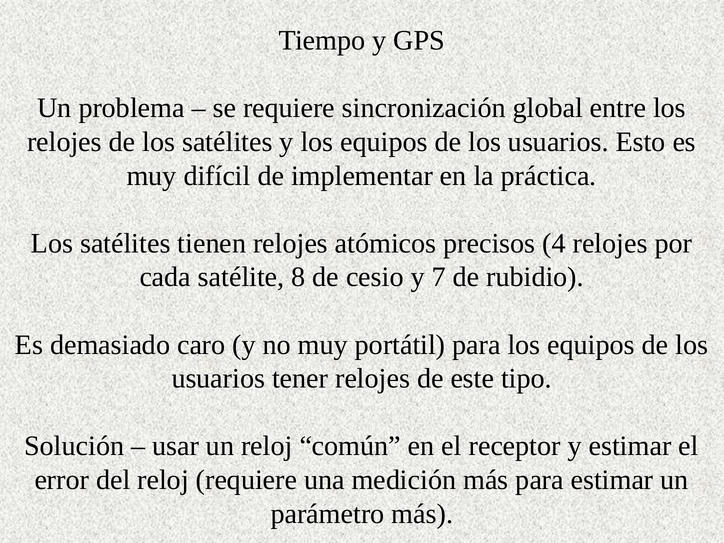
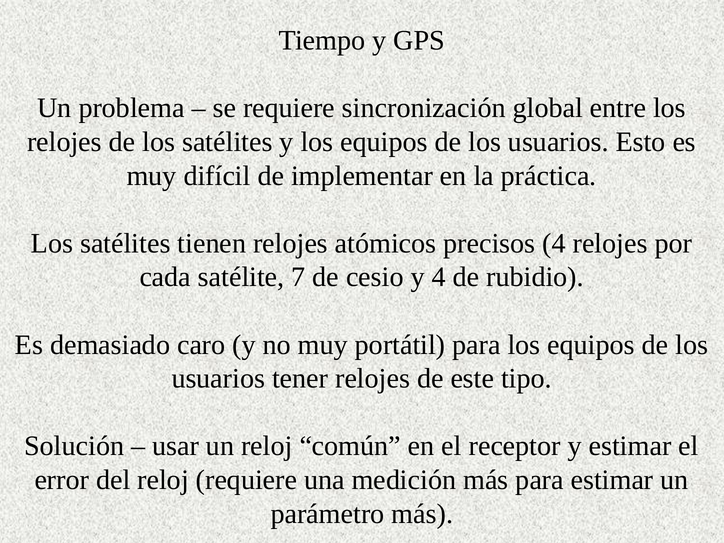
8: 8 -> 7
y 7: 7 -> 4
